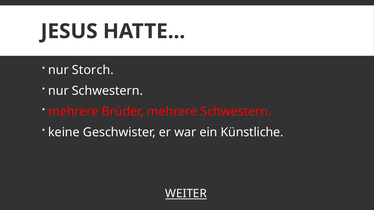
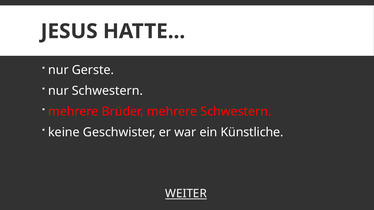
Storch: Storch -> Gerste
